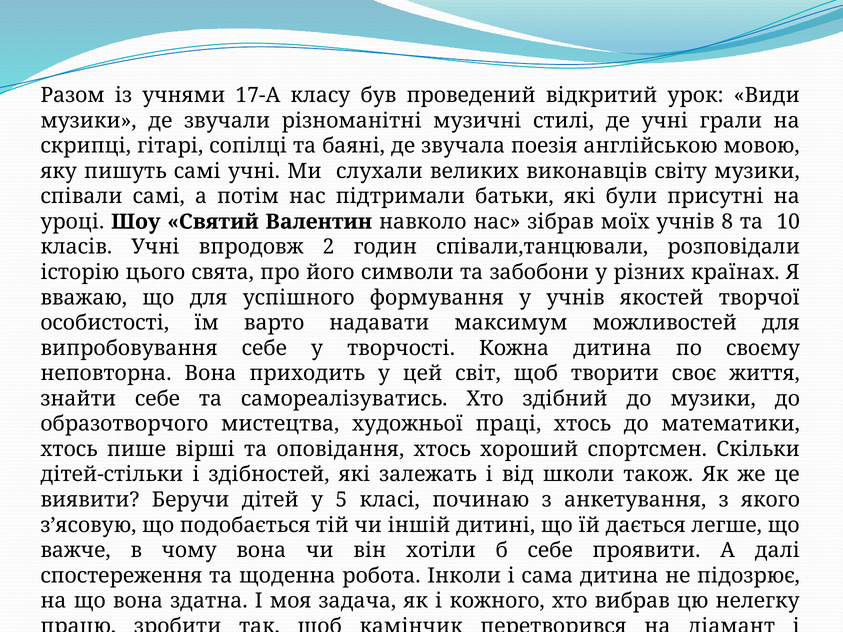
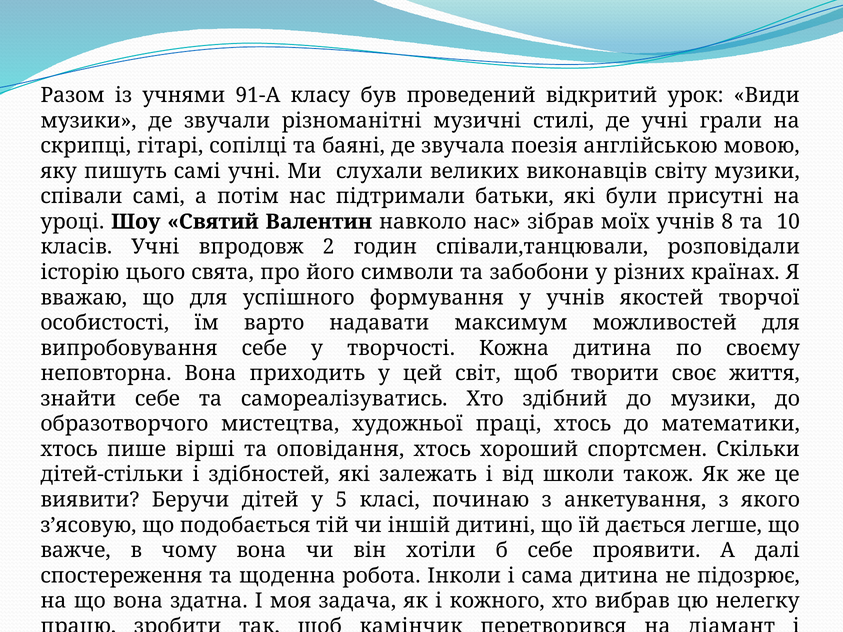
17-А: 17-А -> 91-А
